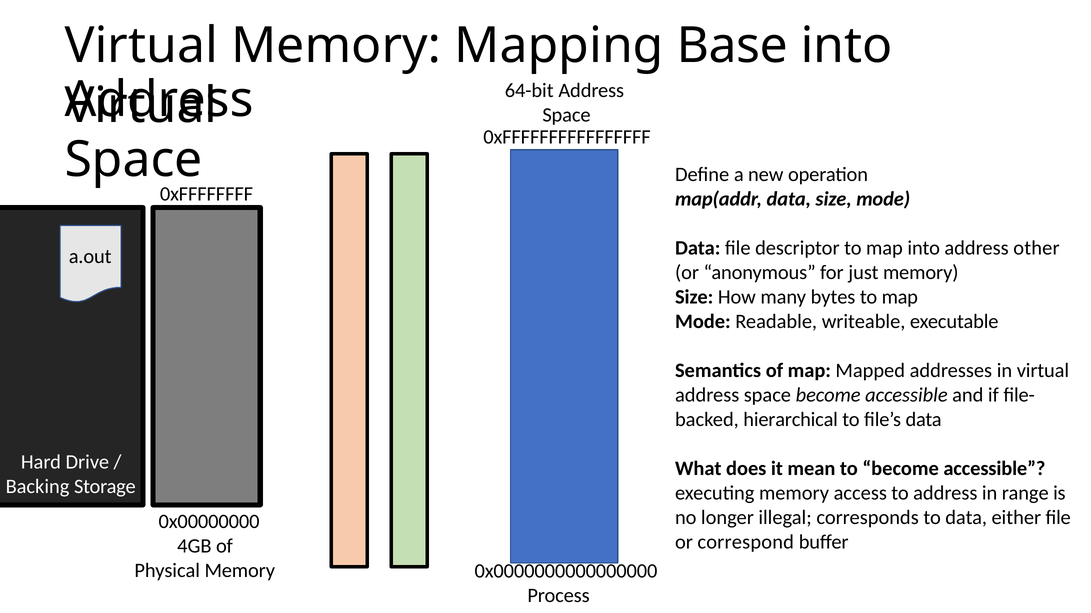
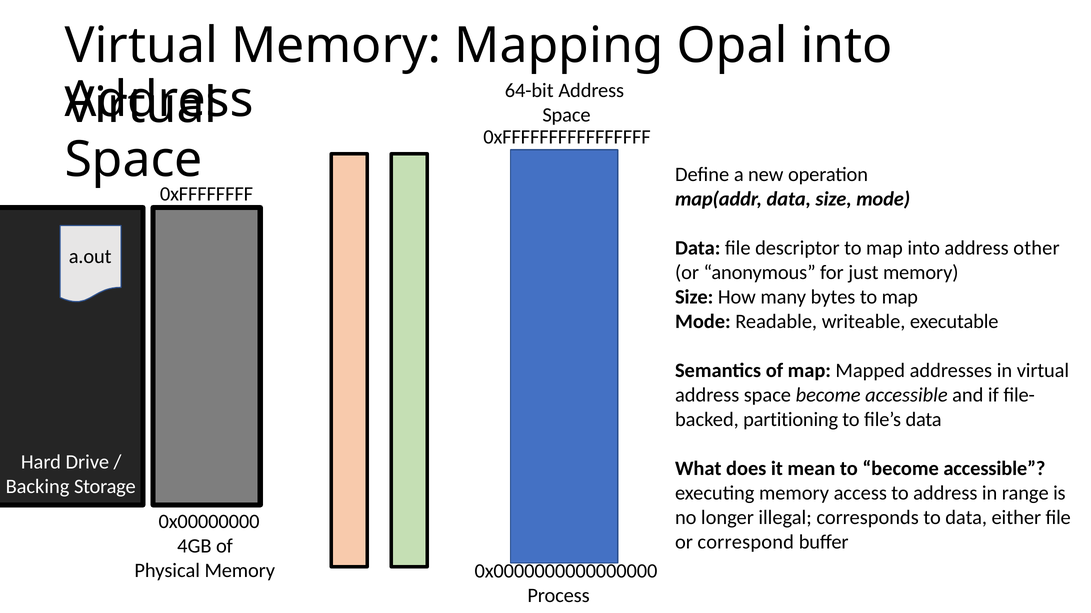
Base: Base -> Opal
hierarchical: hierarchical -> partitioning
